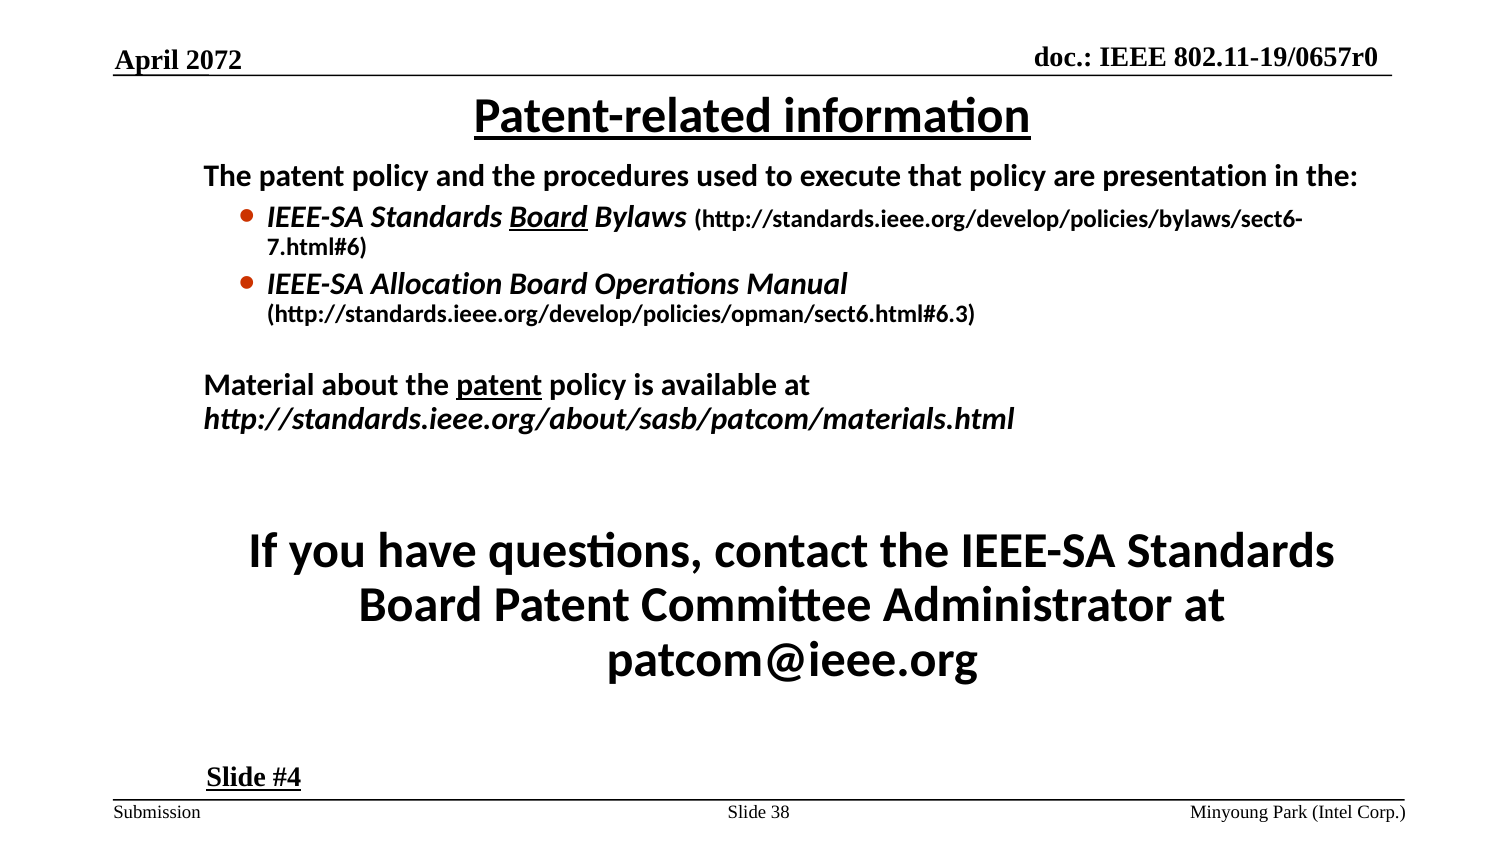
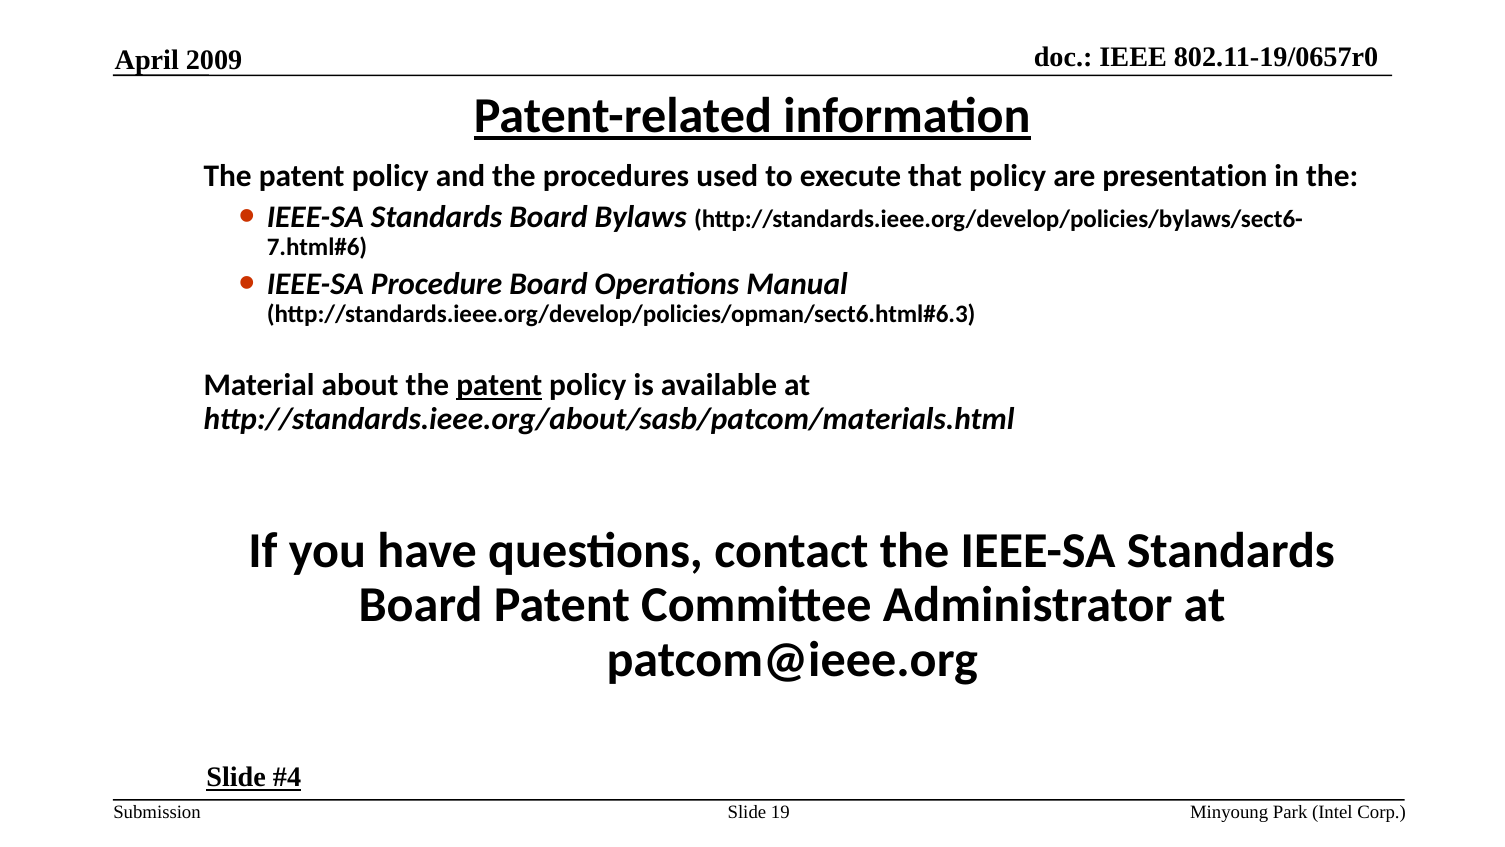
2072: 2072 -> 2009
Board at (549, 217) underline: present -> none
Allocation: Allocation -> Procedure
38: 38 -> 19
